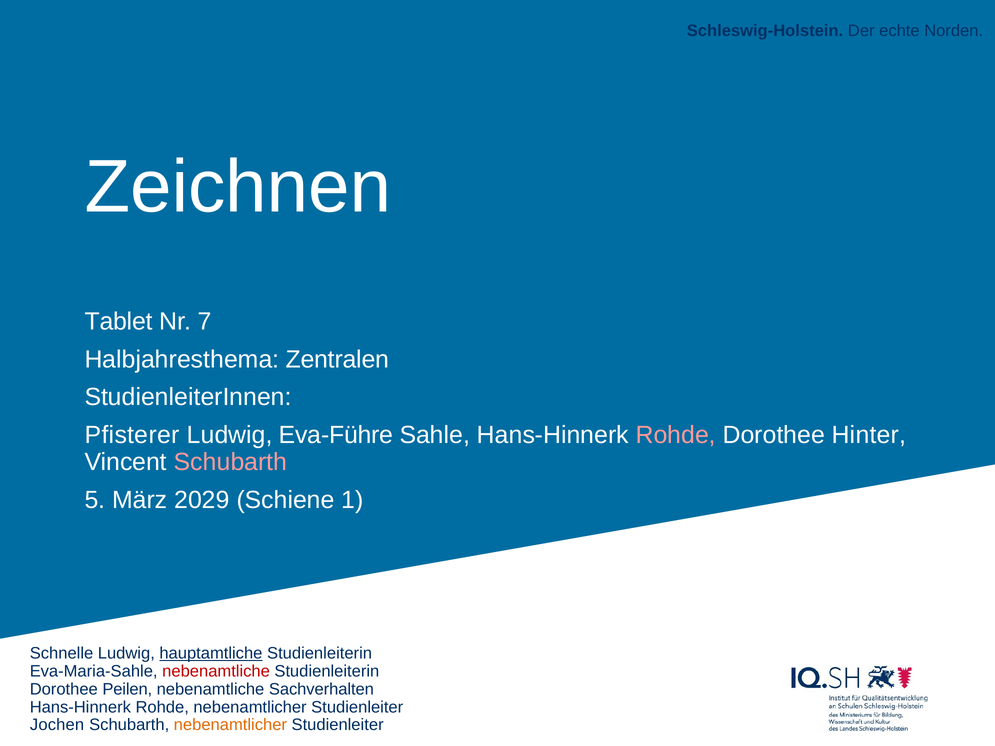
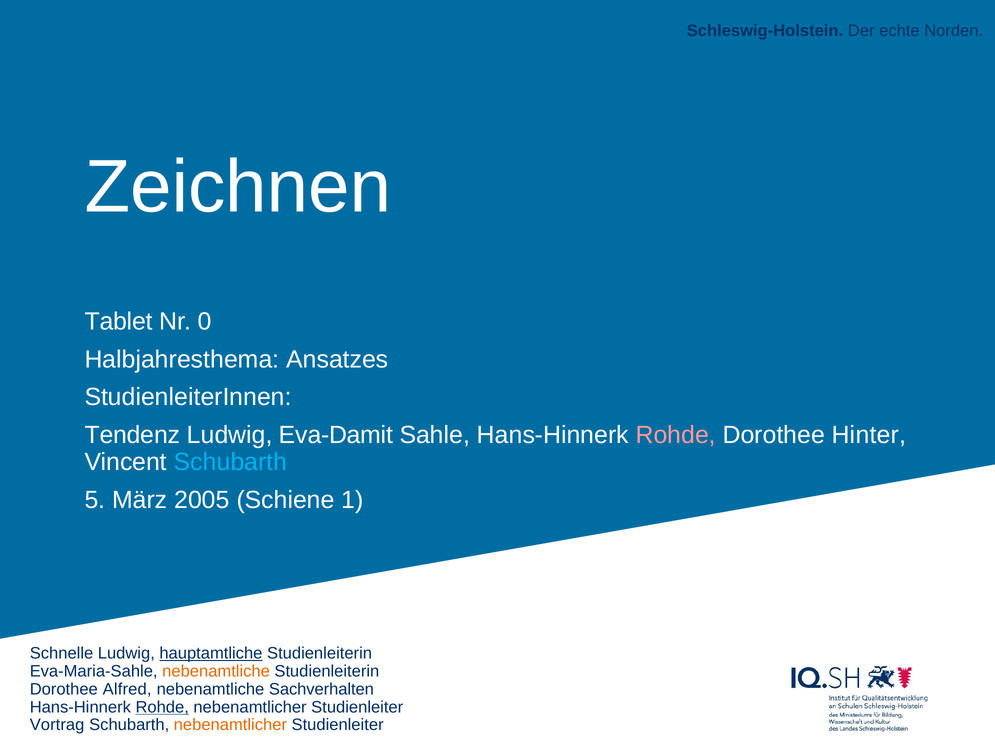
7: 7 -> 0
Zentralen: Zentralen -> Ansatzes
Pfisterer: Pfisterer -> Tendenz
Eva-Führe: Eva-Führe -> Eva-Damit
Schubarth at (231, 462) colour: pink -> light blue
2029: 2029 -> 2005
nebenamtliche at (216, 672) colour: red -> orange
Peilen: Peilen -> Alfred
Rohde at (162, 707) underline: none -> present
Jochen: Jochen -> Vortrag
